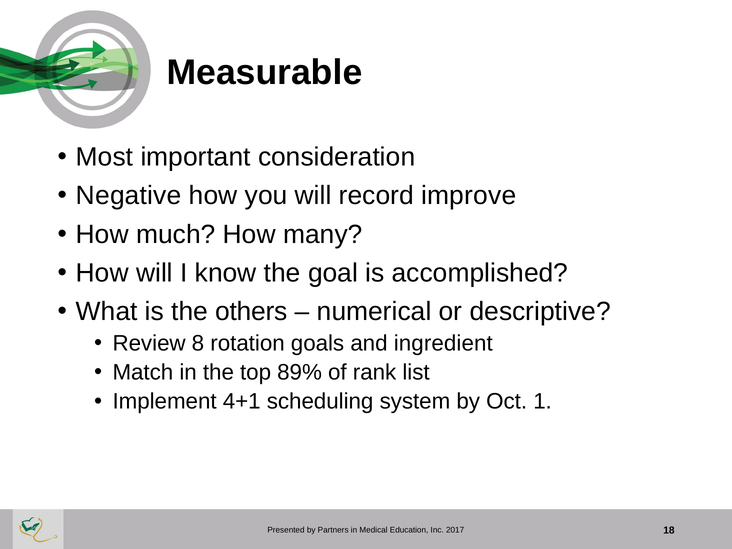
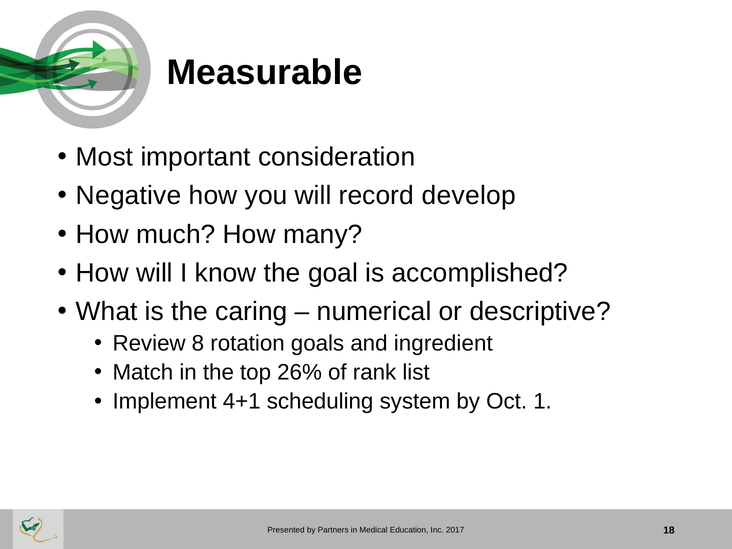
improve: improve -> develop
others: others -> caring
89%: 89% -> 26%
